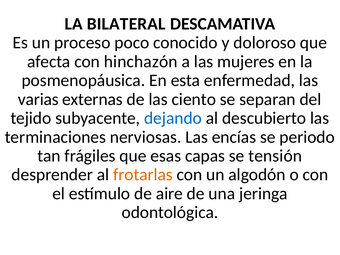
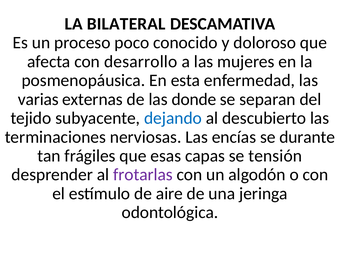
hinchazón: hinchazón -> desarrollo
ciento: ciento -> donde
periodo: periodo -> durante
frotarlas colour: orange -> purple
